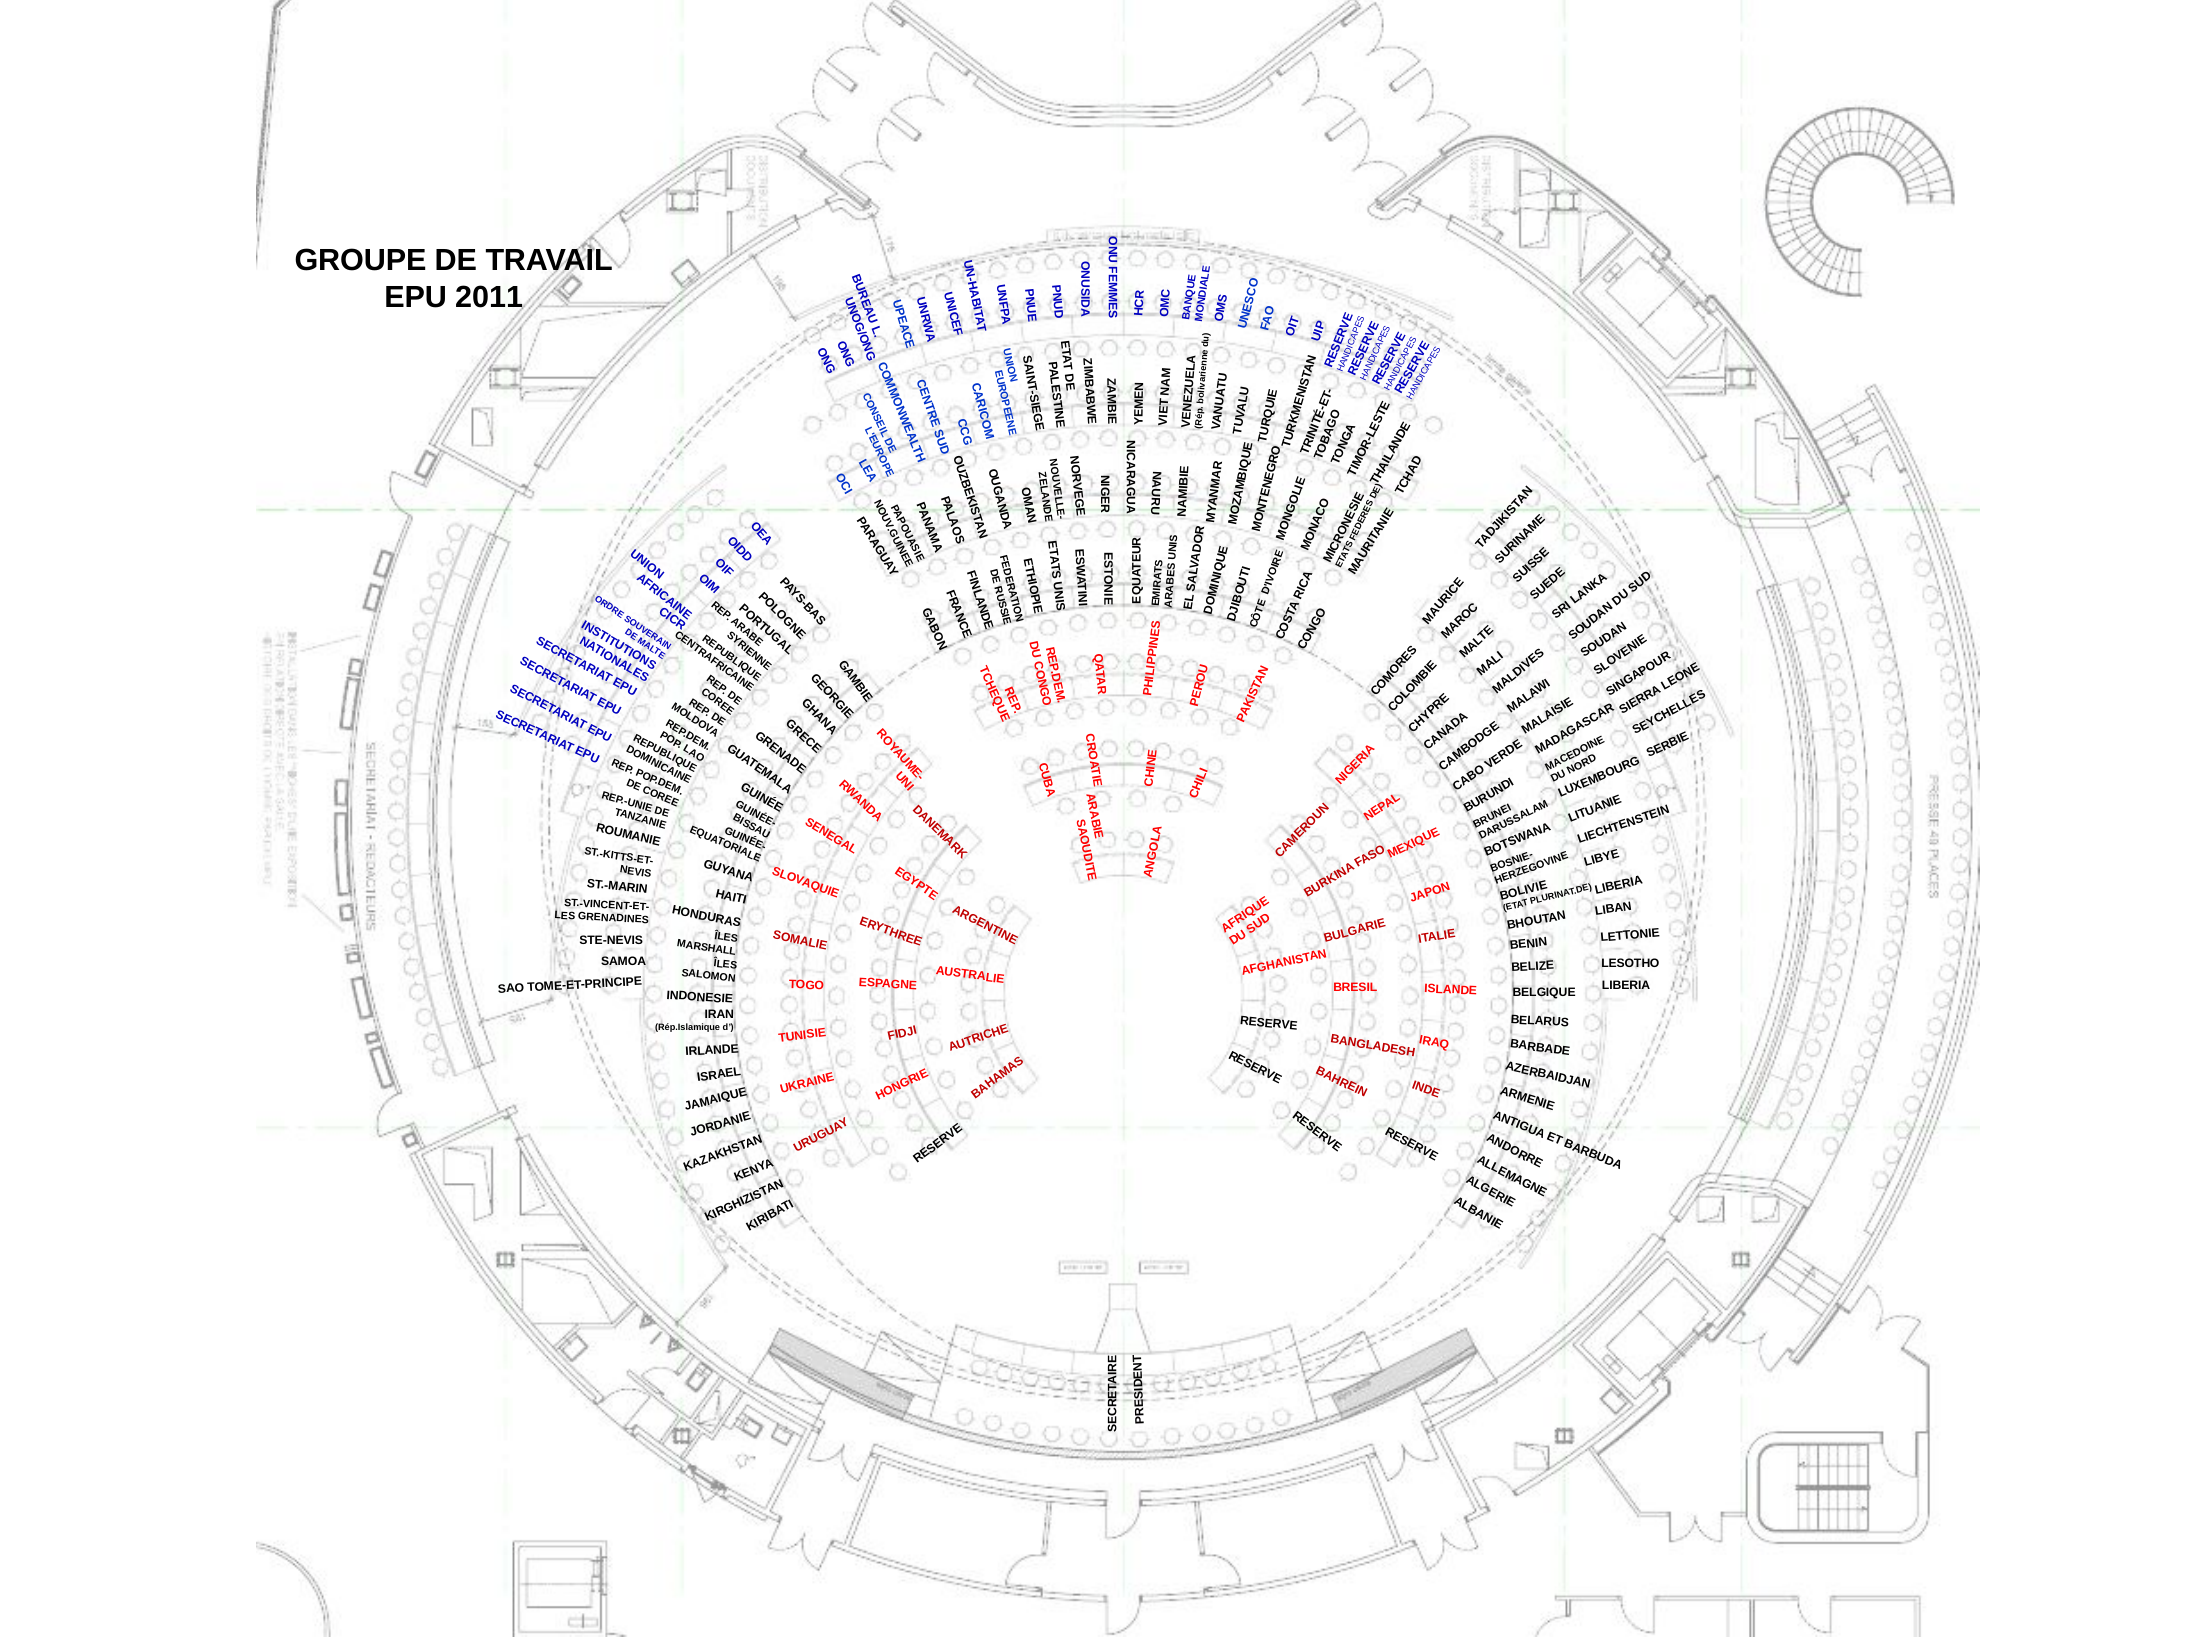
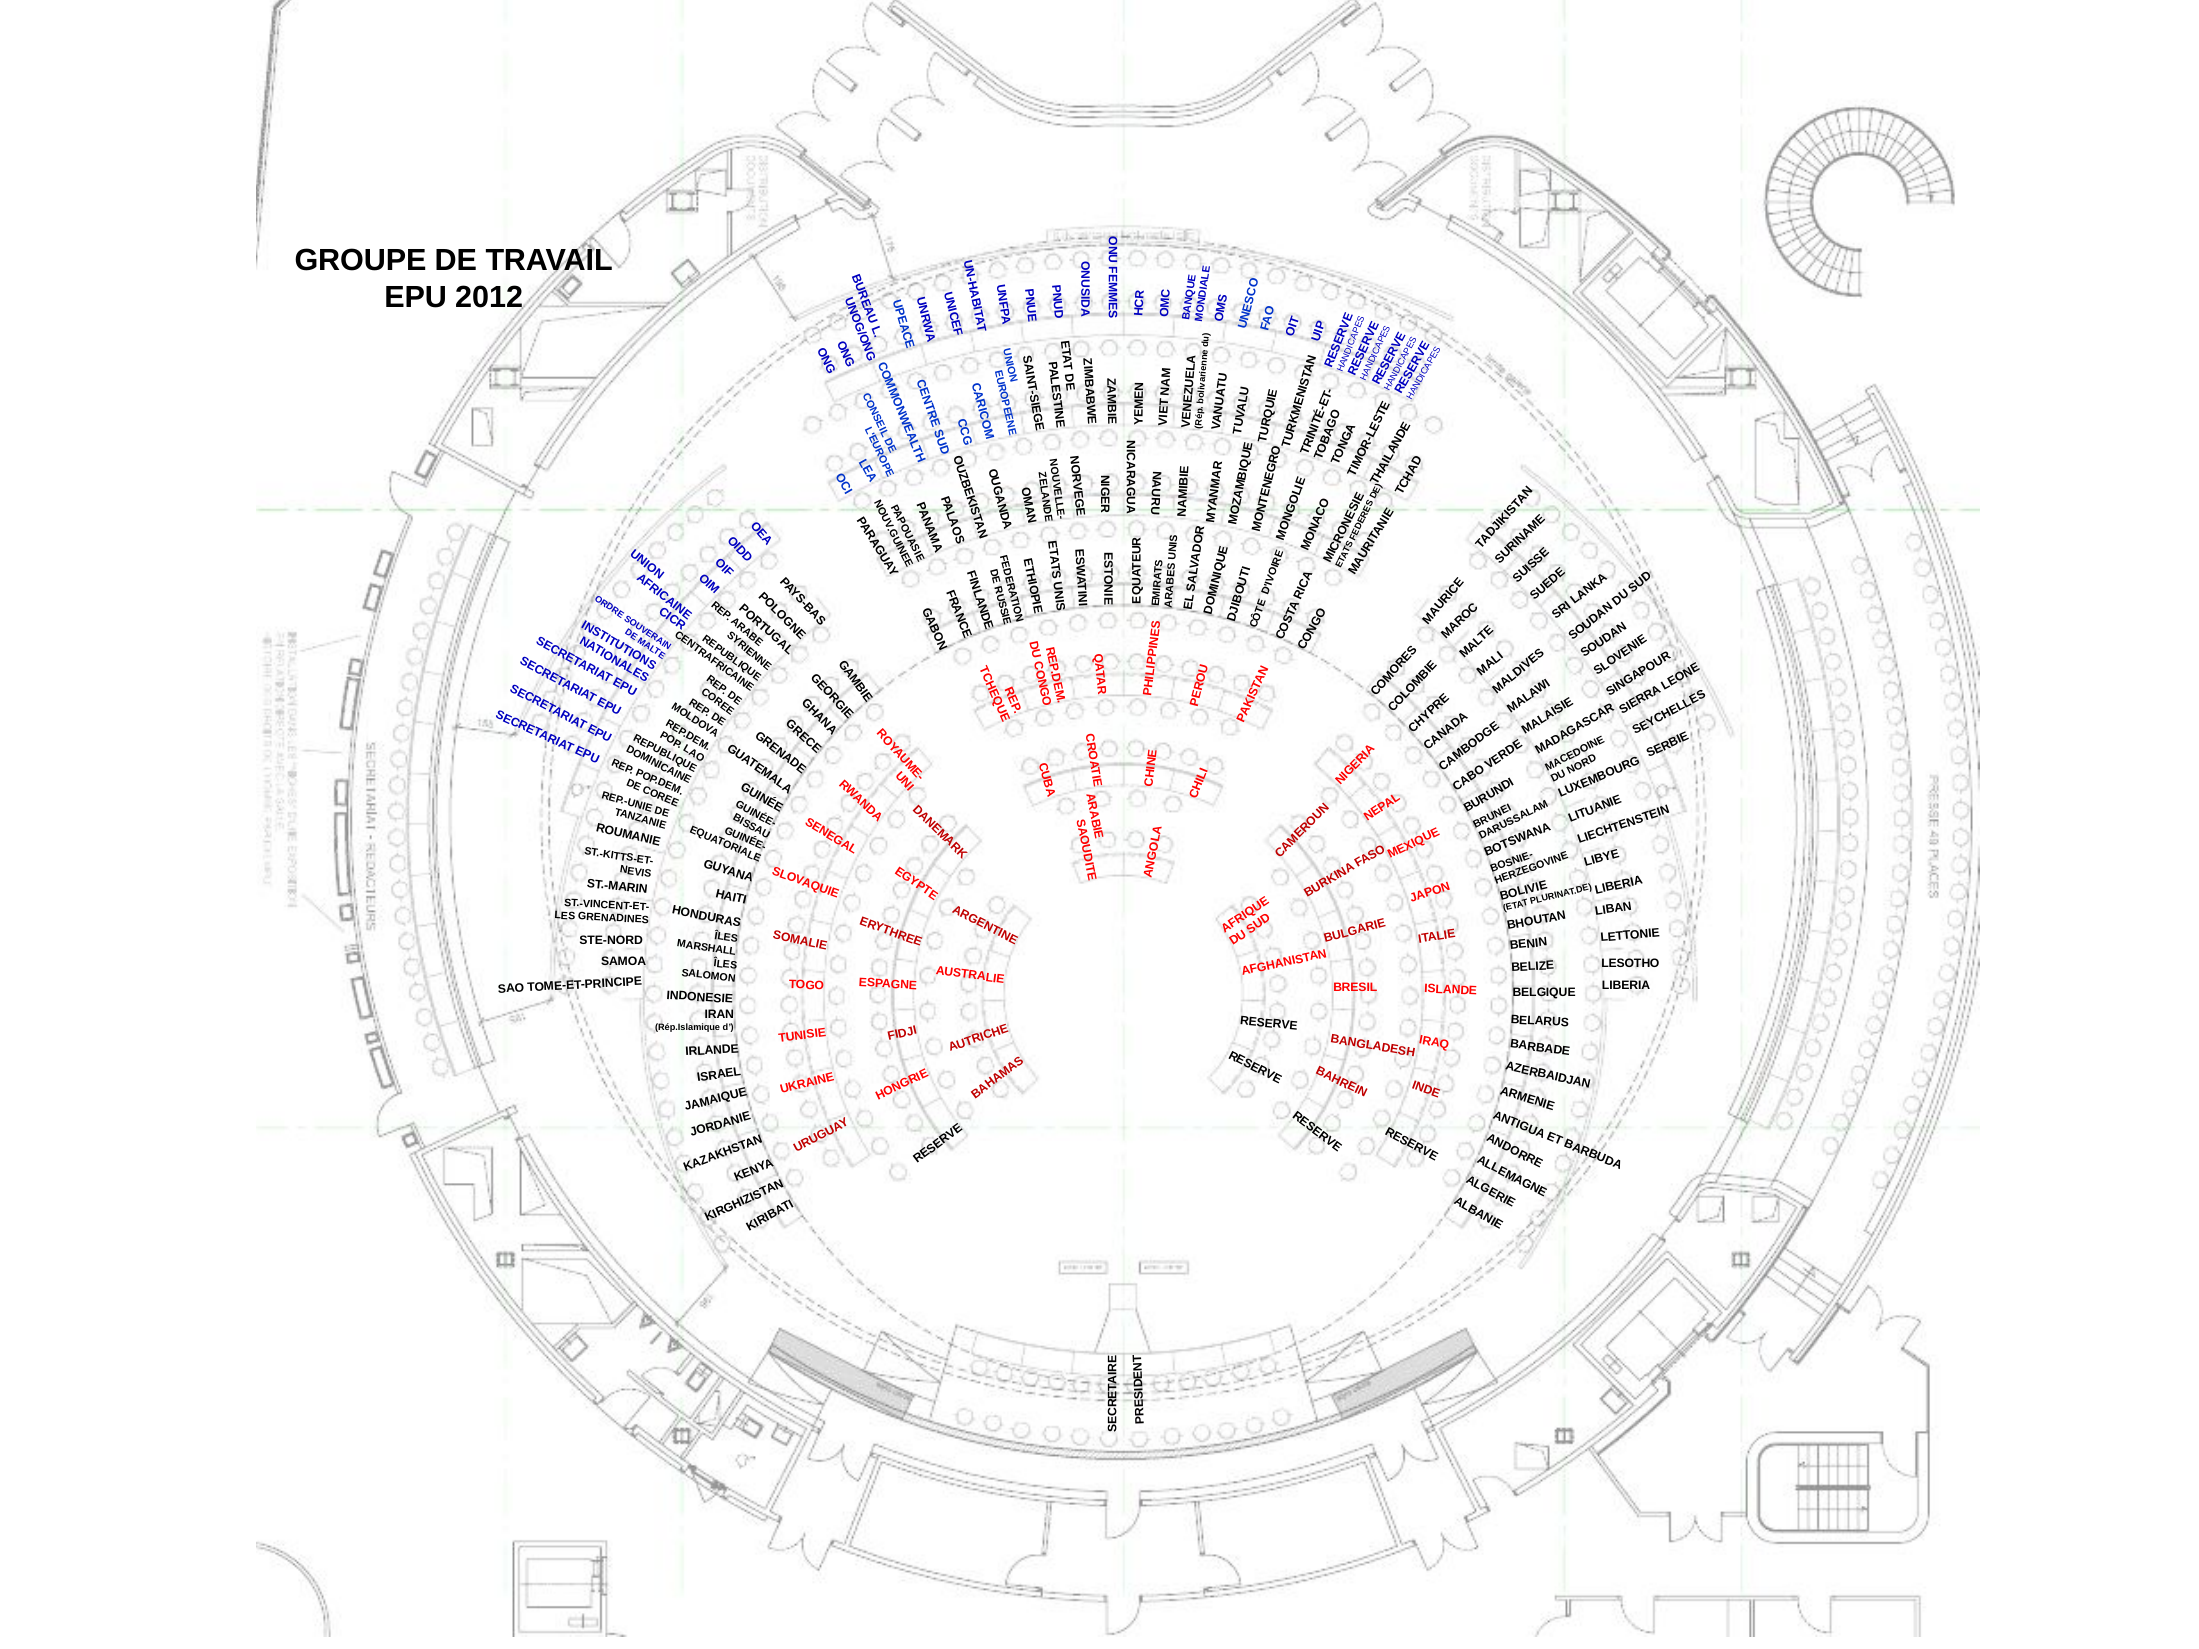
2011: 2011 -> 2012
STE-NEVIS: STE-NEVIS -> STE-NORD
